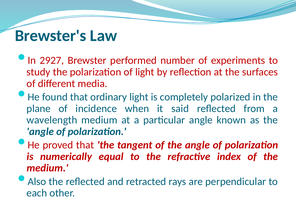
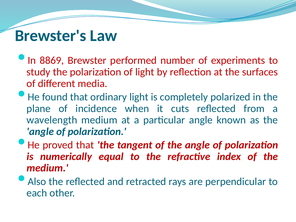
2927: 2927 -> 8869
said: said -> cuts
